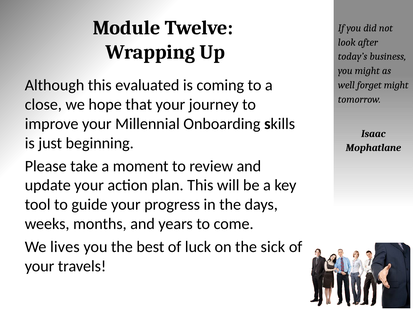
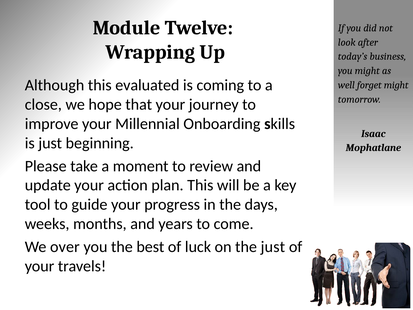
lives: lives -> over
the sick: sick -> just
